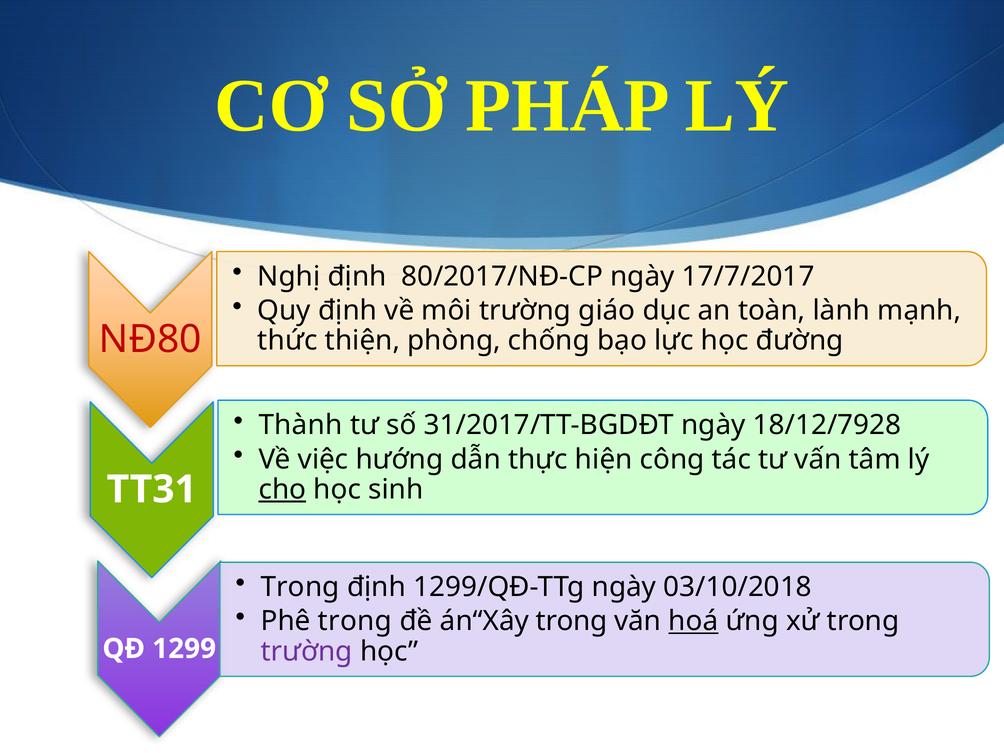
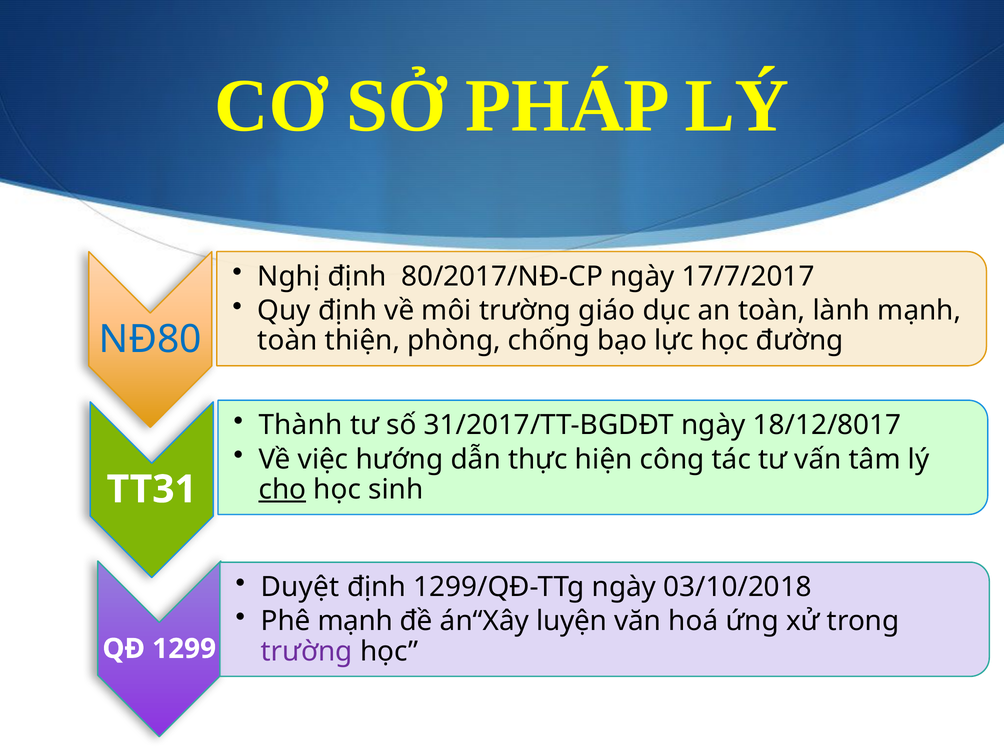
NĐ80 colour: red -> blue
thức at (288, 341): thức -> toàn
18/12/7928: 18/12/7928 -> 18/12/8017
Trong at (300, 587): Trong -> Duyệt
Phê trong: trong -> mạnh
án“Xây trong: trong -> luyện
hoá underline: present -> none
